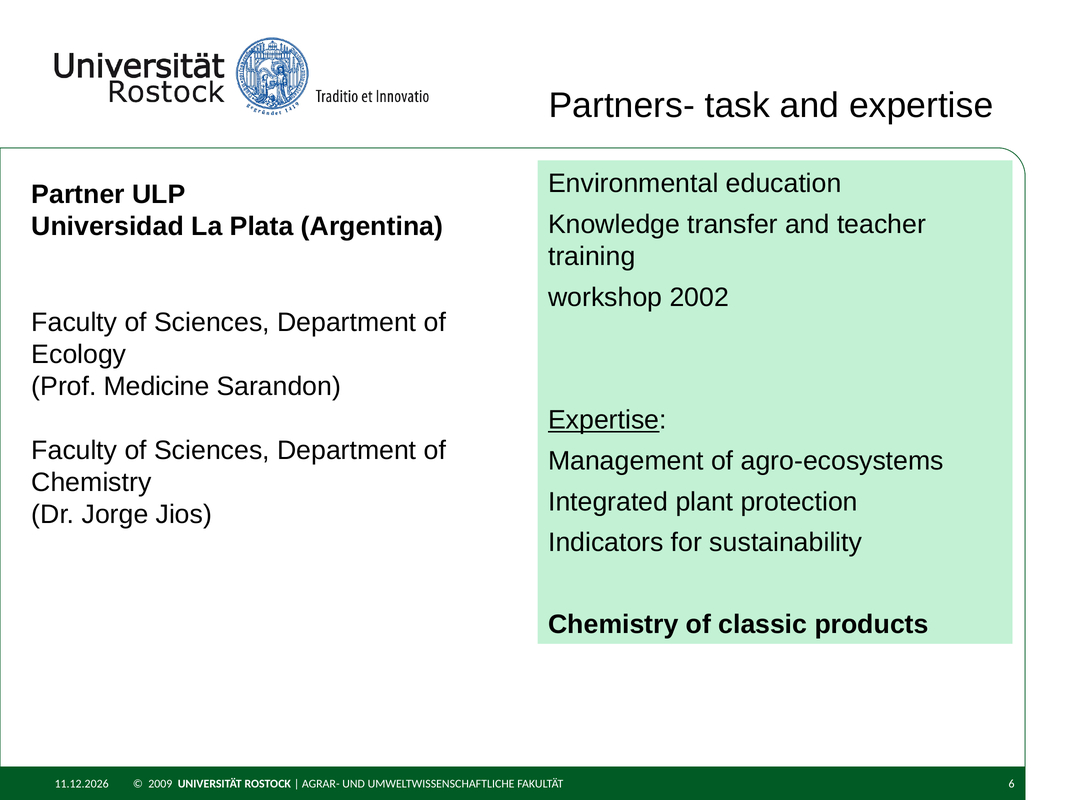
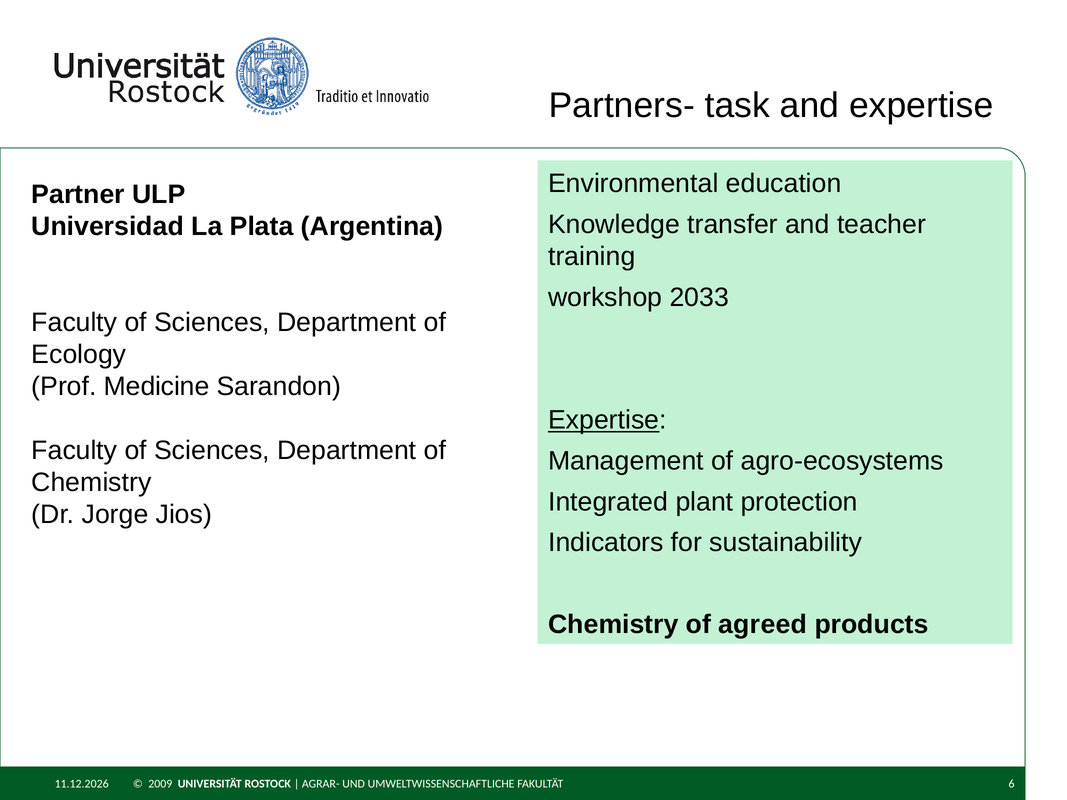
2002: 2002 -> 2033
classic: classic -> agreed
